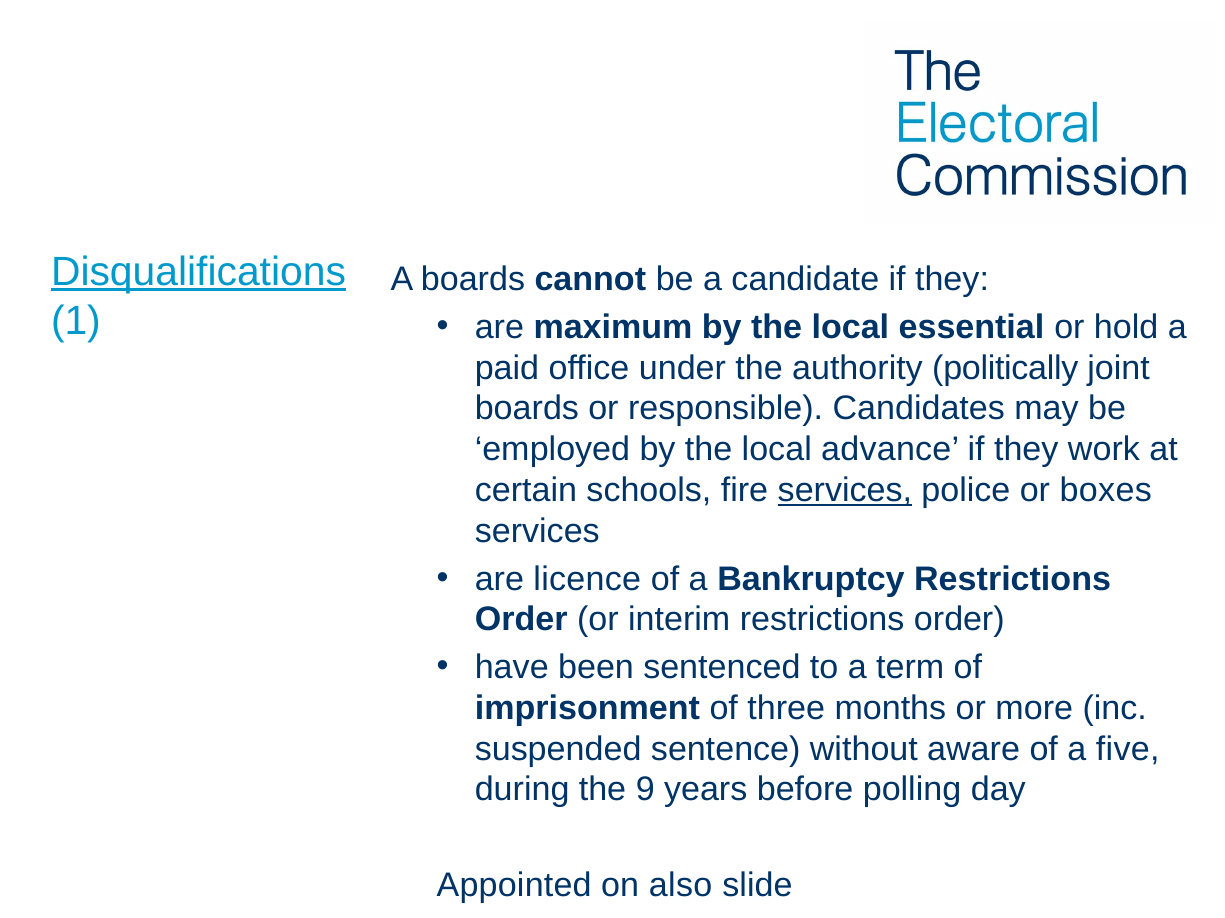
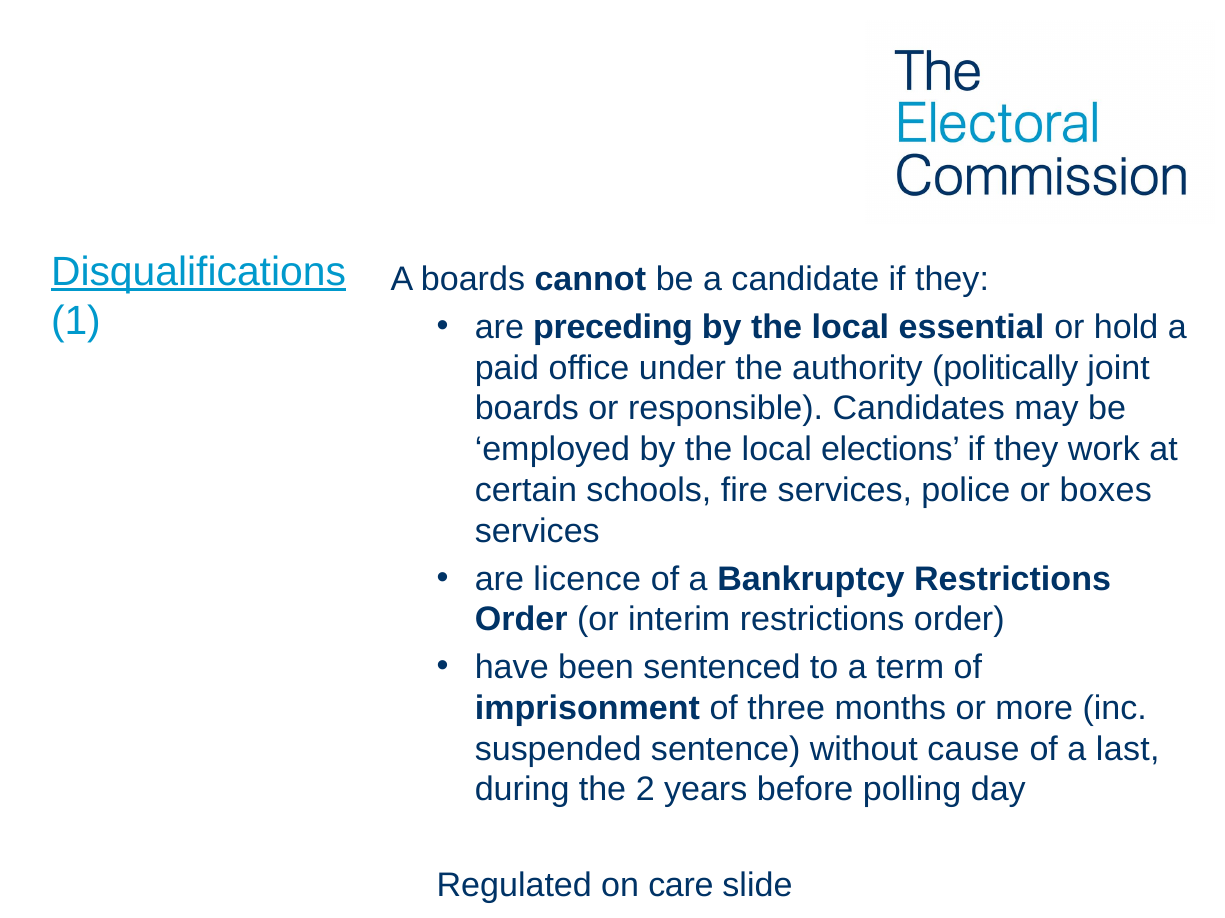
maximum: maximum -> preceding
advance: advance -> elections
services at (845, 491) underline: present -> none
aware: aware -> cause
five: five -> last
9: 9 -> 2
Appointed: Appointed -> Regulated
also: also -> care
